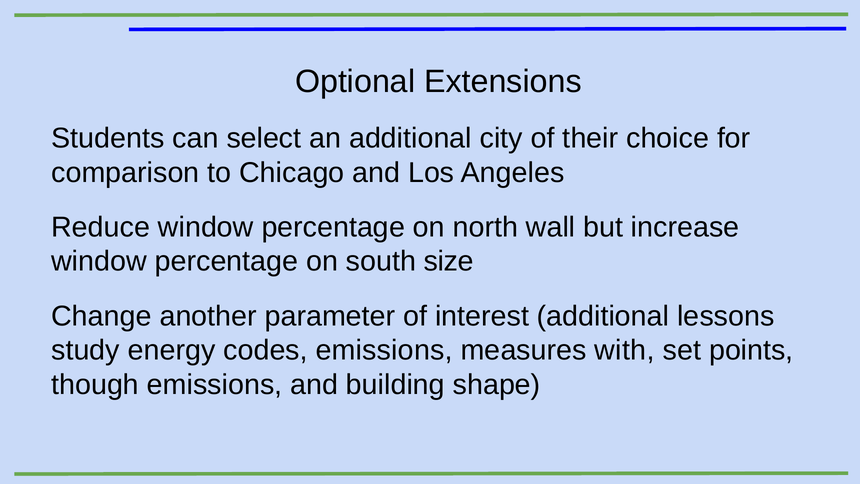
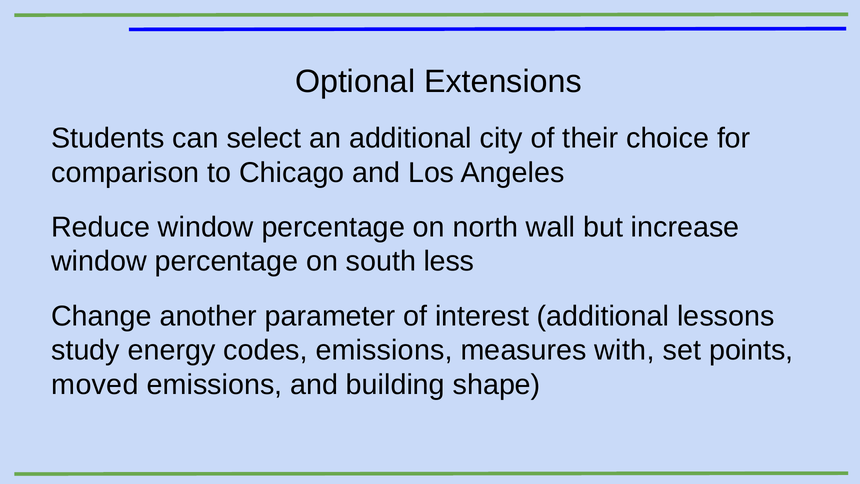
size: size -> less
though: though -> moved
